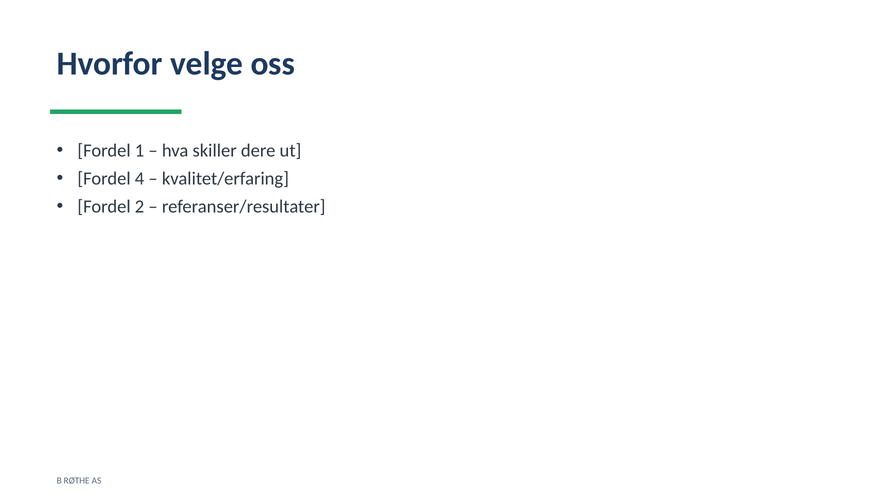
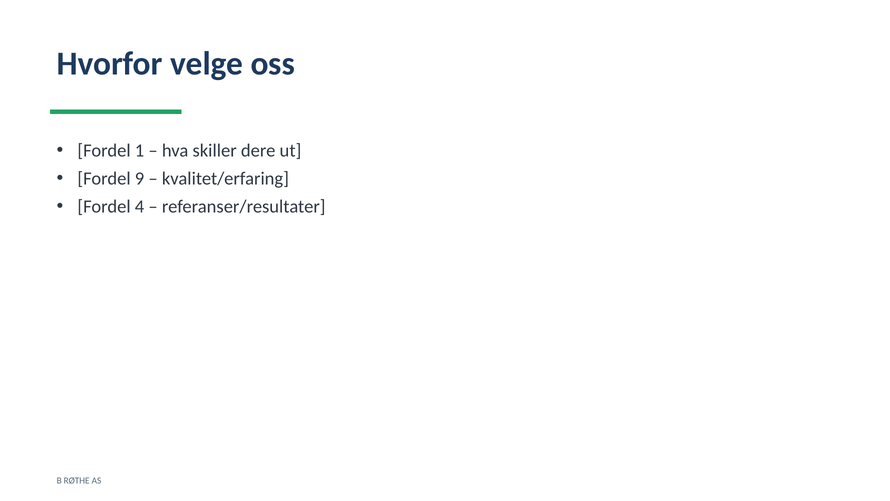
4: 4 -> 9
2: 2 -> 4
